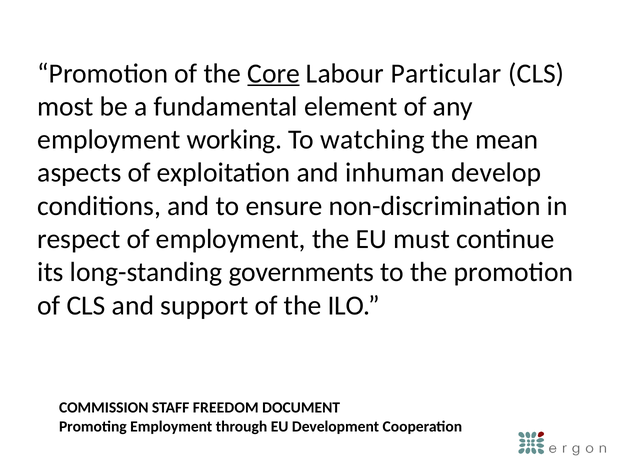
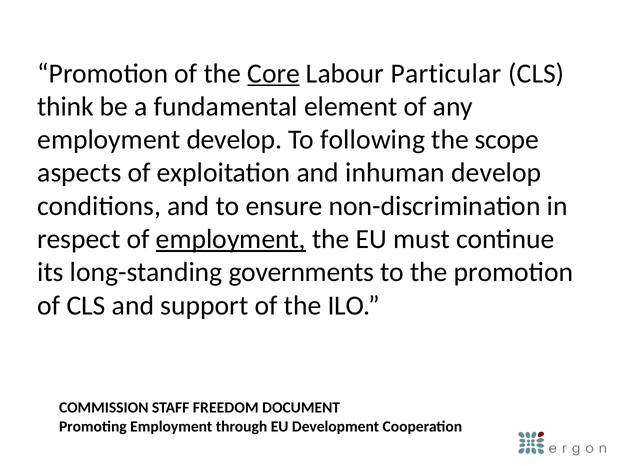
most: most -> think
employment working: working -> develop
watching: watching -> following
mean: mean -> scope
employment at (231, 239) underline: none -> present
